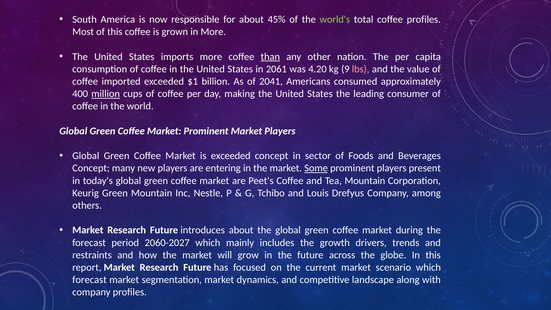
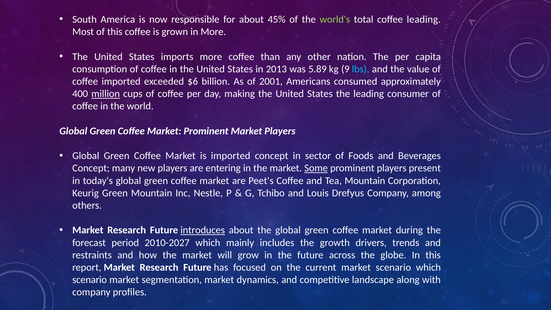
coffee profiles: profiles -> leading
than underline: present -> none
2061: 2061 -> 2013
4.20: 4.20 -> 5.89
lbs colour: pink -> light blue
$1: $1 -> $6
2041: 2041 -> 2001
is exceeded: exceeded -> imported
introduces underline: none -> present
2060-2027: 2060-2027 -> 2010-2027
forecast at (90, 280): forecast -> scenario
